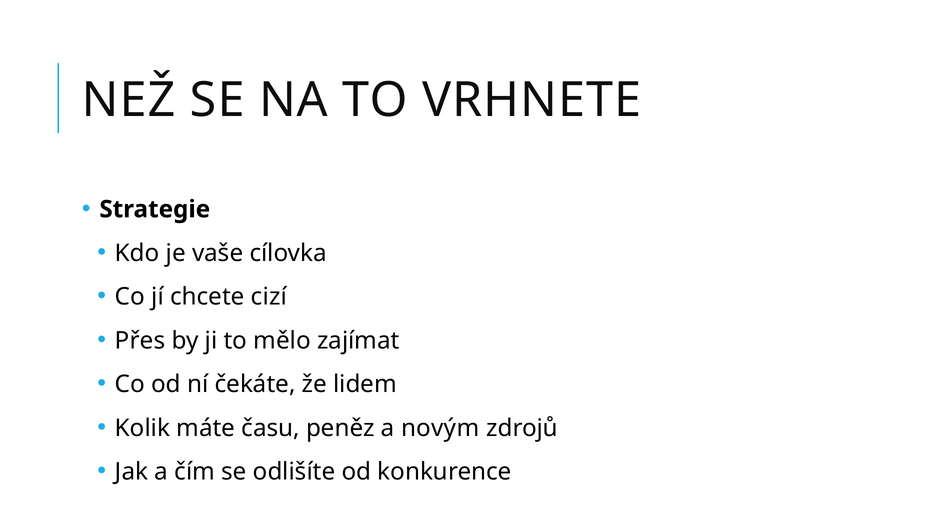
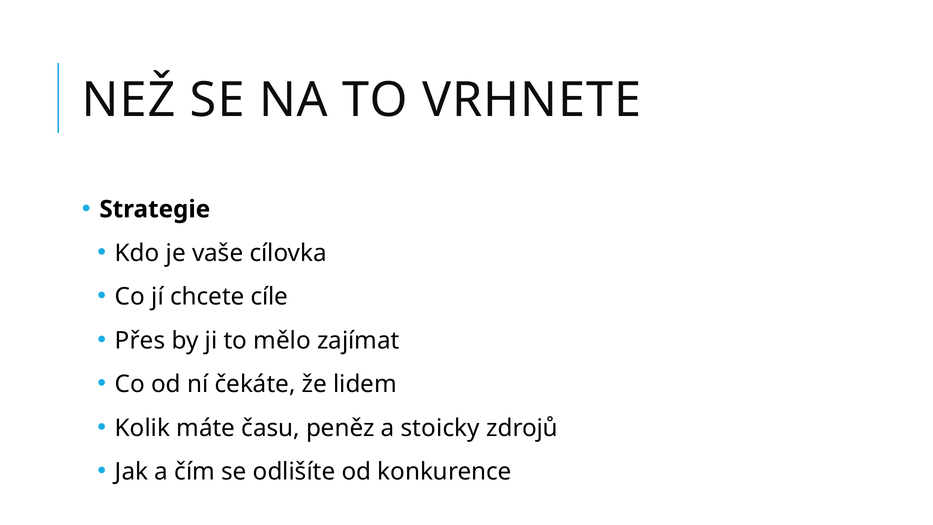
cizí: cizí -> cíle
novým: novým -> stoicky
